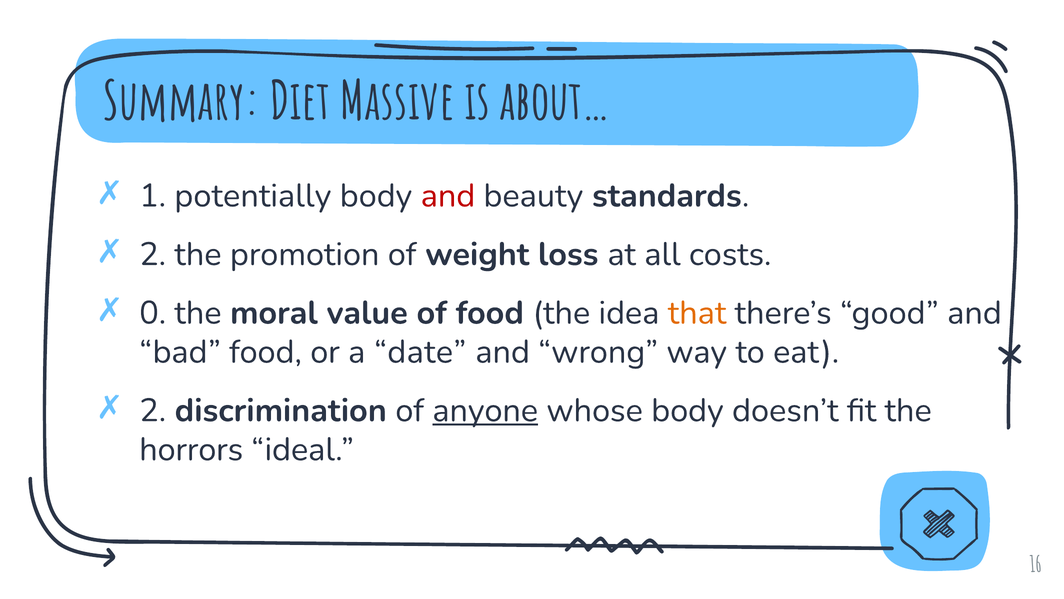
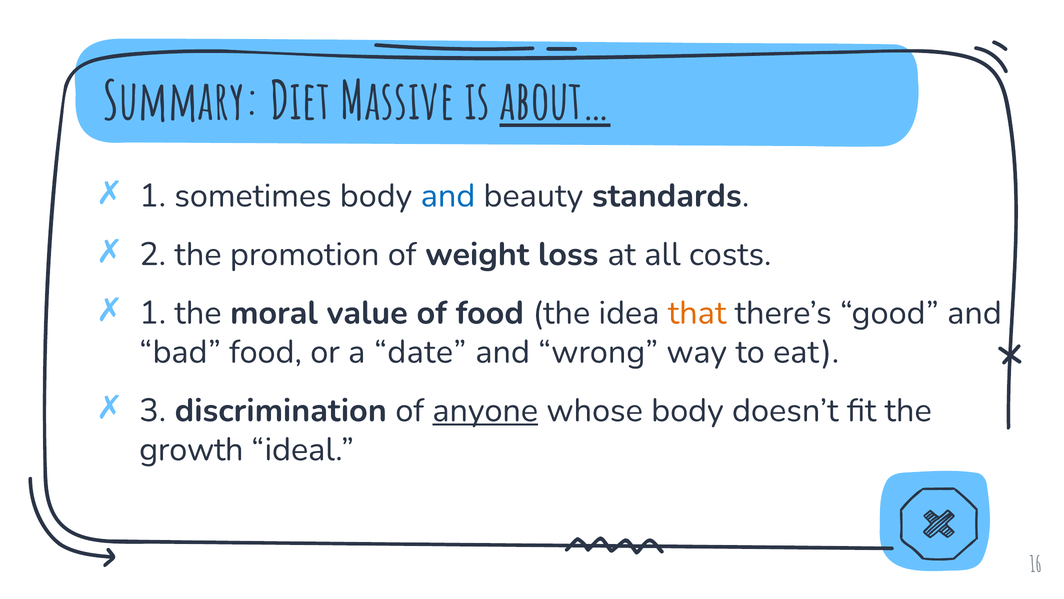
about… underline: none -> present
potentially: potentially -> sometimes
and at (448, 196) colour: red -> blue
0 at (153, 313): 0 -> 1
2 at (153, 410): 2 -> 3
horrors: horrors -> growth
